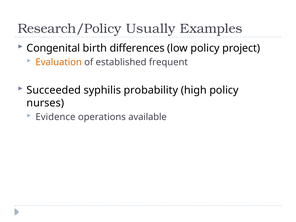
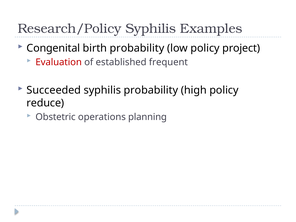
Research/Policy Usually: Usually -> Syphilis
birth differences: differences -> probability
Evaluation colour: orange -> red
nurses: nurses -> reduce
Evidence: Evidence -> Obstetric
available: available -> planning
